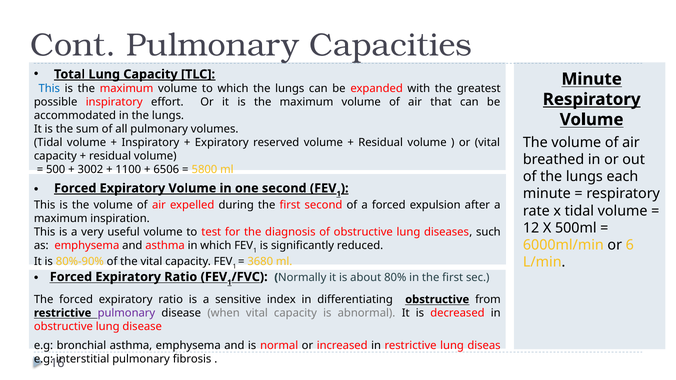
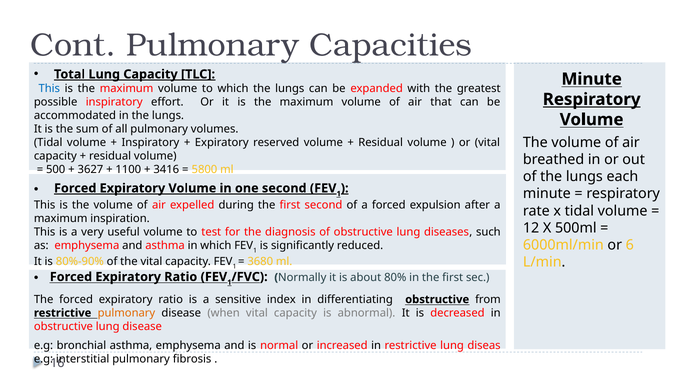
3002: 3002 -> 3627
6506: 6506 -> 3416
pulmonary at (126, 313) colour: purple -> orange
